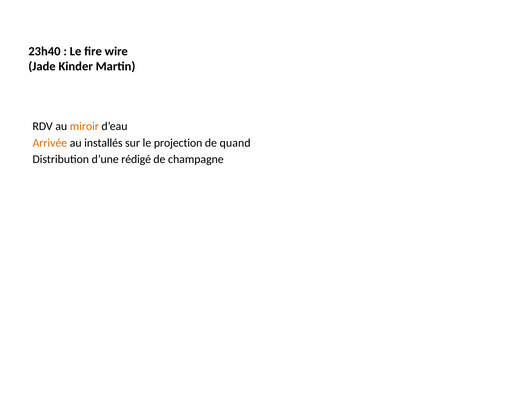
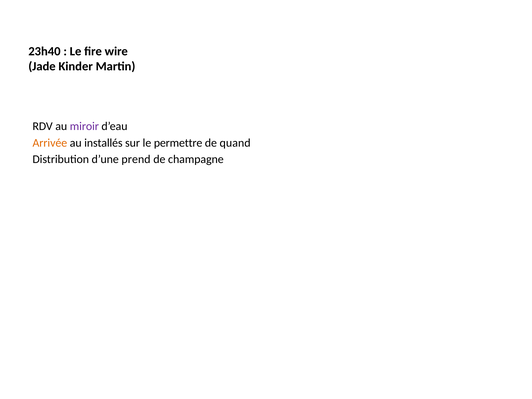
miroir colour: orange -> purple
projection: projection -> permettre
rédigé: rédigé -> prend
